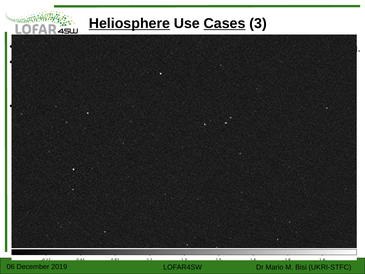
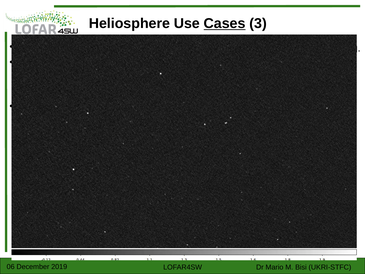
Heliosphere at (129, 23) underline: present -> none
